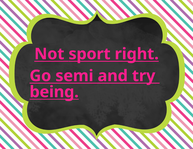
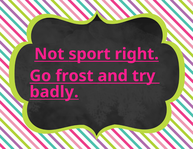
semi: semi -> frost
being: being -> badly
